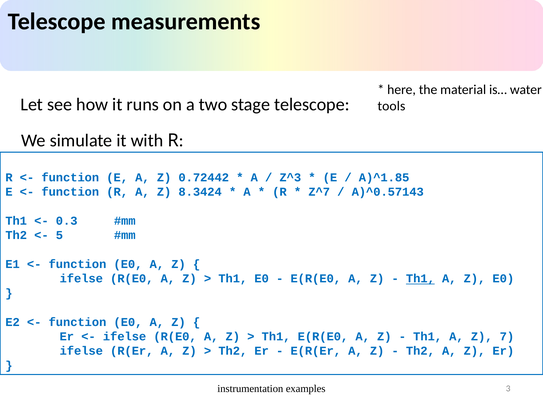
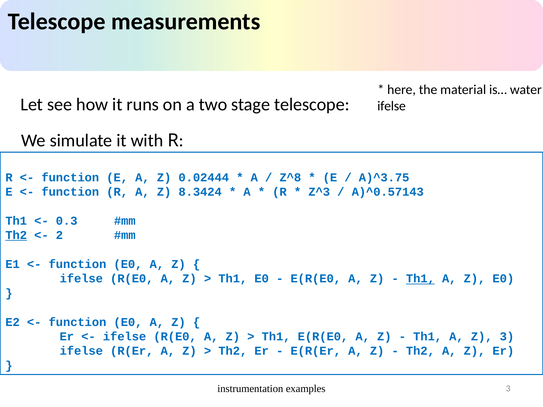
tools at (391, 106): tools -> ifelse
0.72442: 0.72442 -> 0.02444
Z^3: Z^3 -> Z^8
A)^1.85: A)^1.85 -> A)^3.75
Z^7: Z^7 -> Z^3
Th2 at (16, 235) underline: none -> present
5: 5 -> 2
Z 7: 7 -> 3
